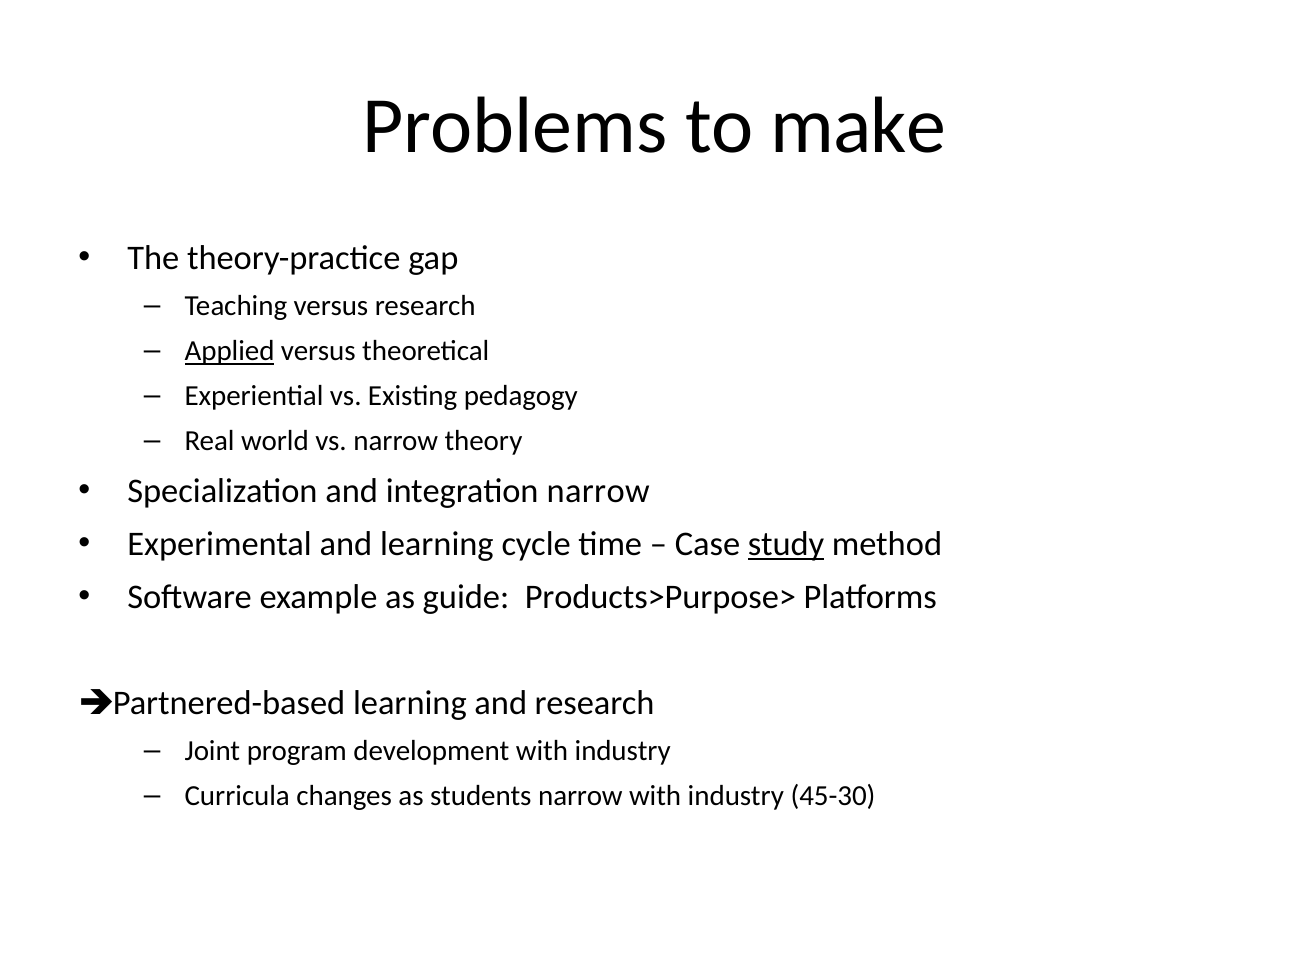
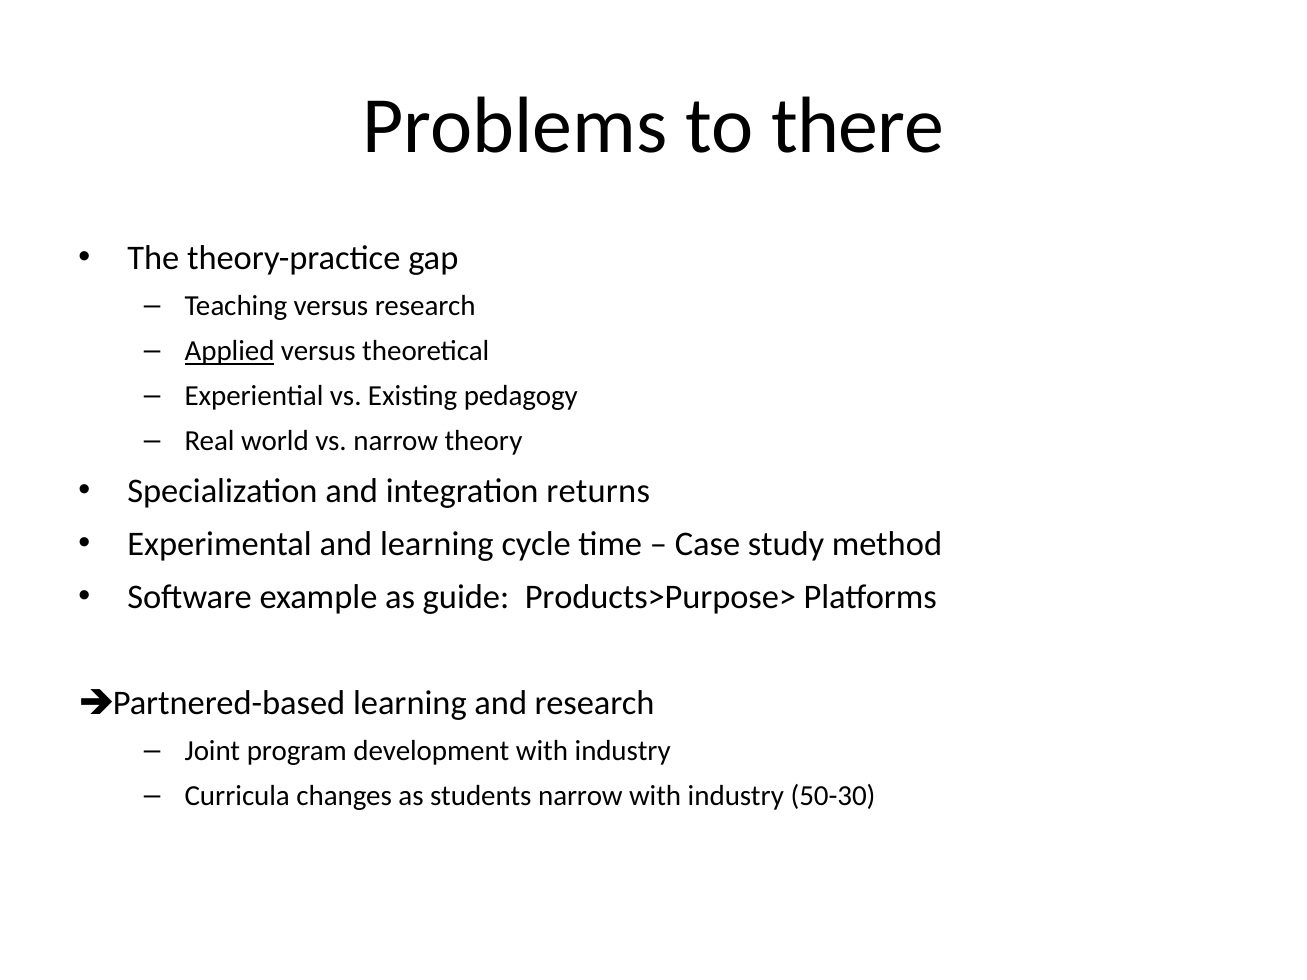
make: make -> there
integration narrow: narrow -> returns
study underline: present -> none
45-30: 45-30 -> 50-30
